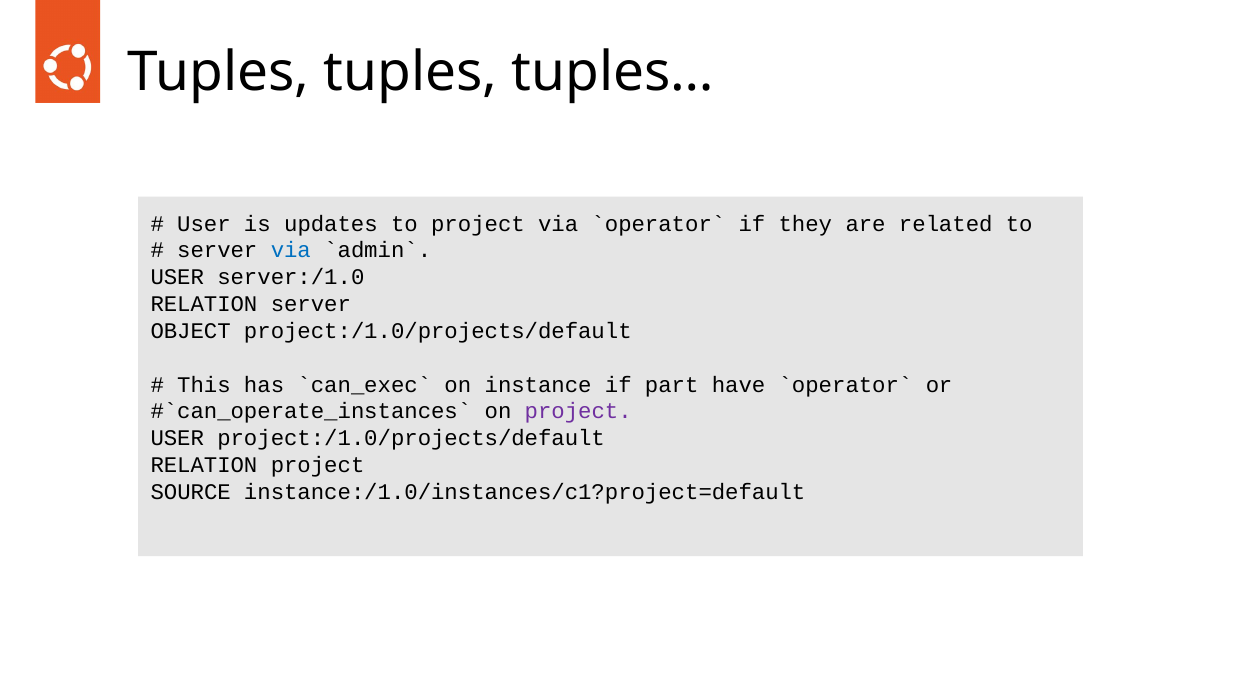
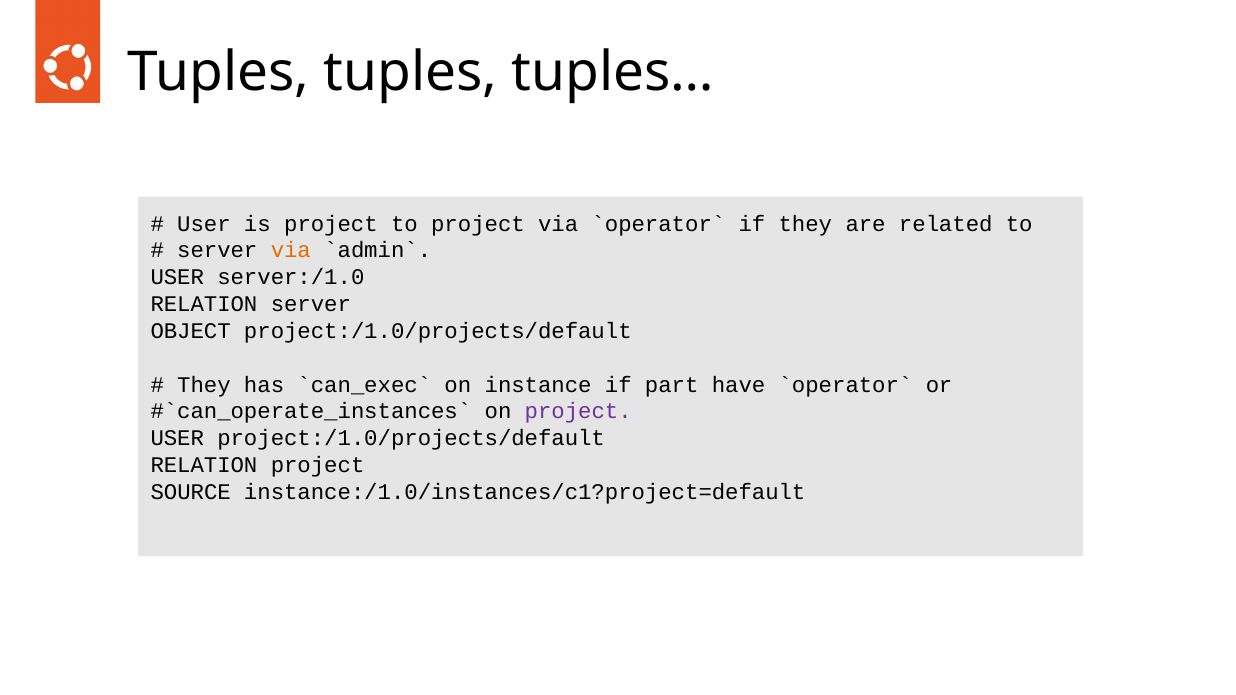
is updates: updates -> project
via at (291, 251) colour: blue -> orange
This at (204, 385): This -> They
